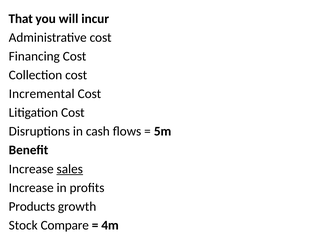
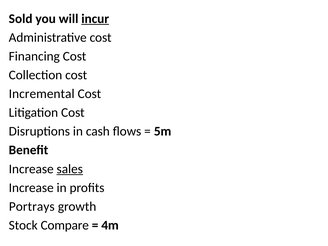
That: That -> Sold
incur underline: none -> present
Products: Products -> Portrays
